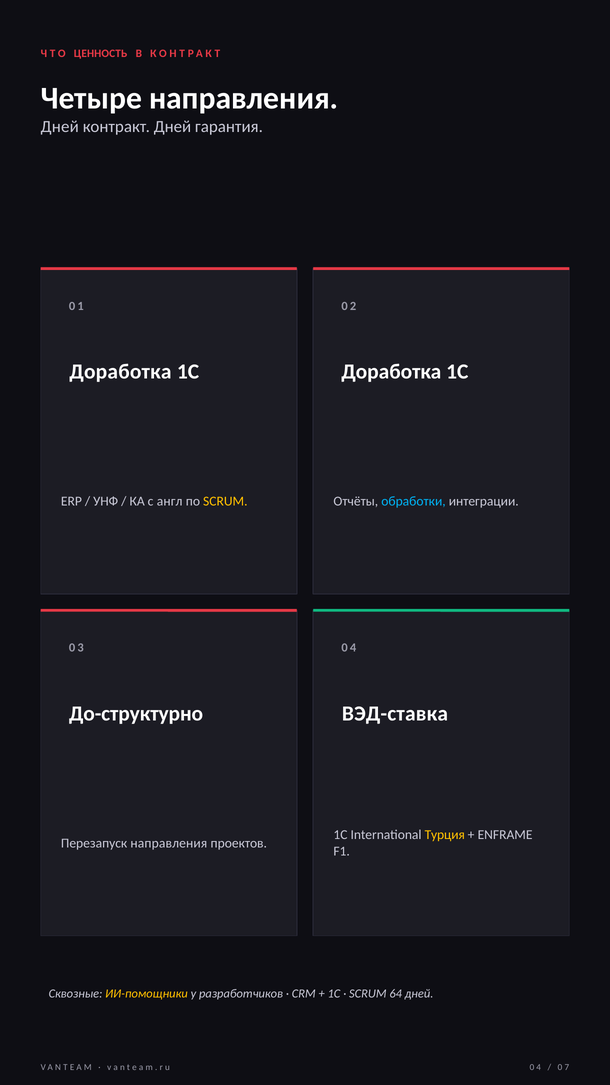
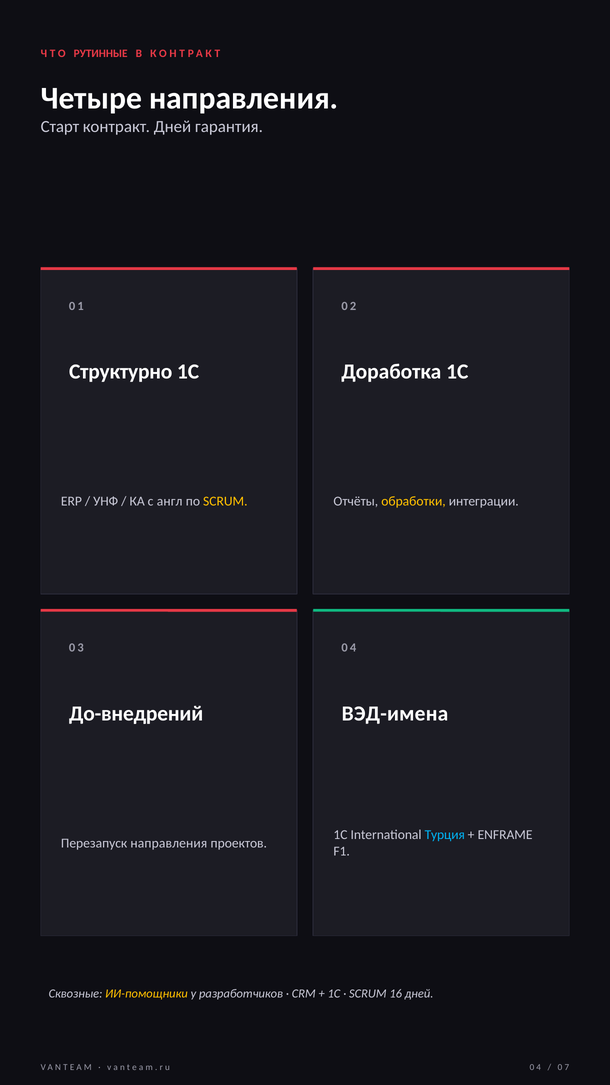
ЦЕННОСТЬ: ЦЕННОСТЬ -> РУТИННЫЕ
Дней at (60, 127): Дней -> Старт
Доработка at (120, 372): Доработка -> Структурно
обработки colour: light blue -> yellow
До-структурно: До-структурно -> До-внедрений
ВЭД-ставка: ВЭД-ставка -> ВЭД-имена
Турция colour: yellow -> light blue
64: 64 -> 16
